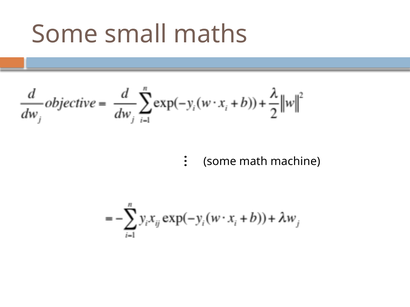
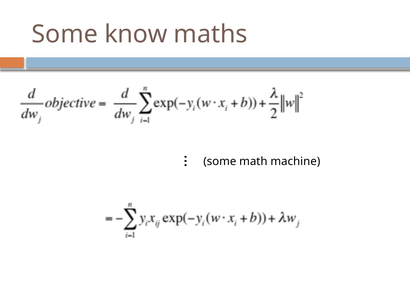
small: small -> know
